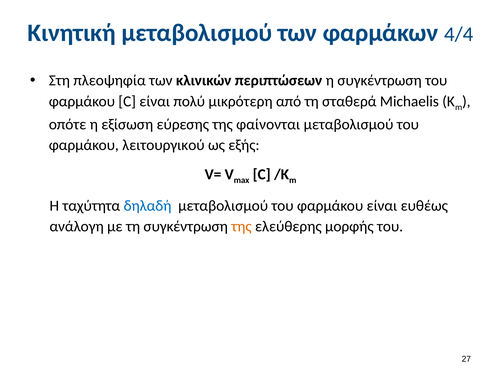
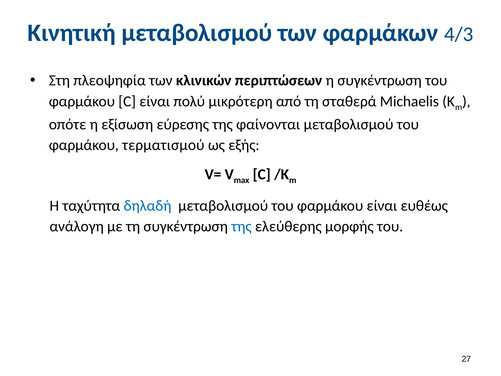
4/4: 4/4 -> 4/3
λειτουργικού: λειτουργικού -> τερματισμού
της at (241, 226) colour: orange -> blue
